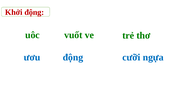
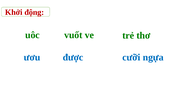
động at (73, 57): động -> được
